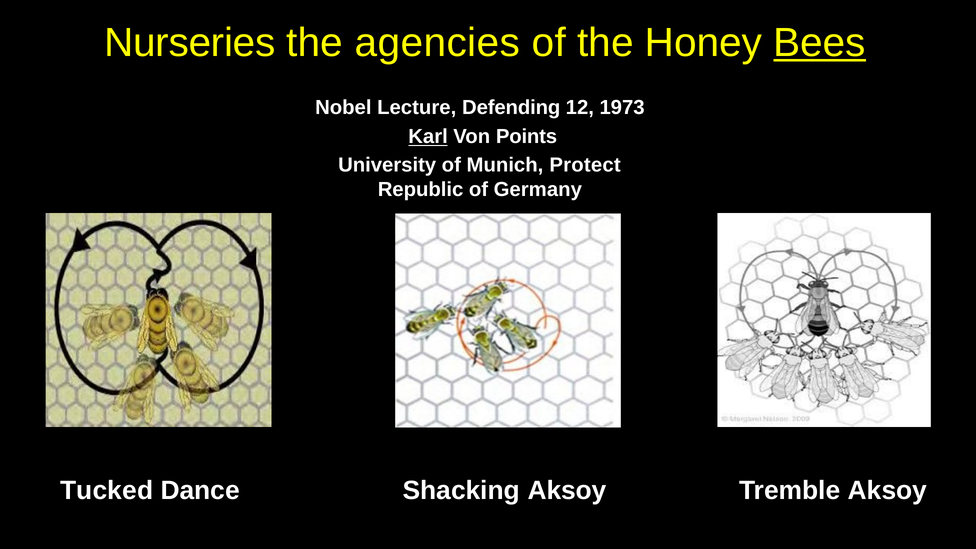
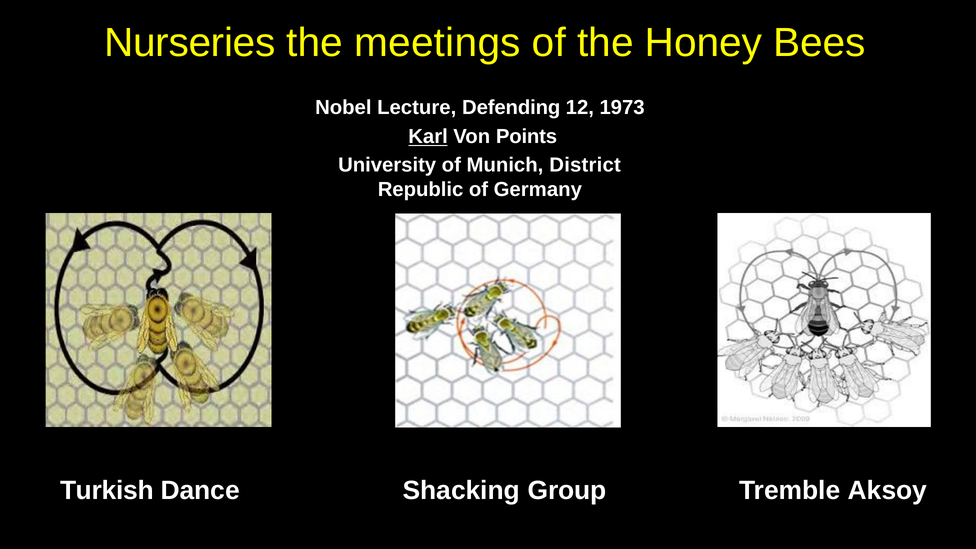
agencies: agencies -> meetings
Bees underline: present -> none
Protect: Protect -> District
Tucked: Tucked -> Turkish
Shacking Aksoy: Aksoy -> Group
